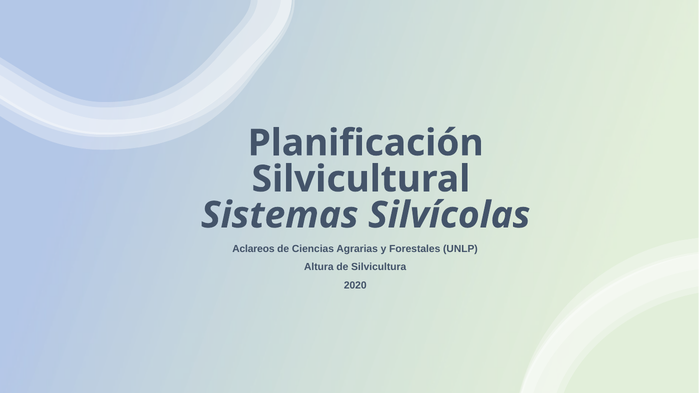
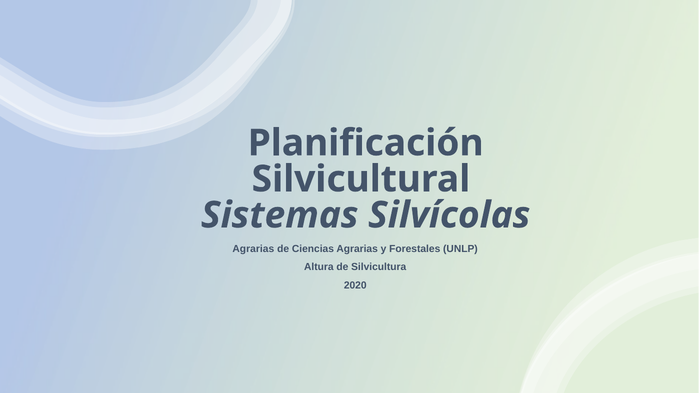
Aclareos at (253, 249): Aclareos -> Agrarias
